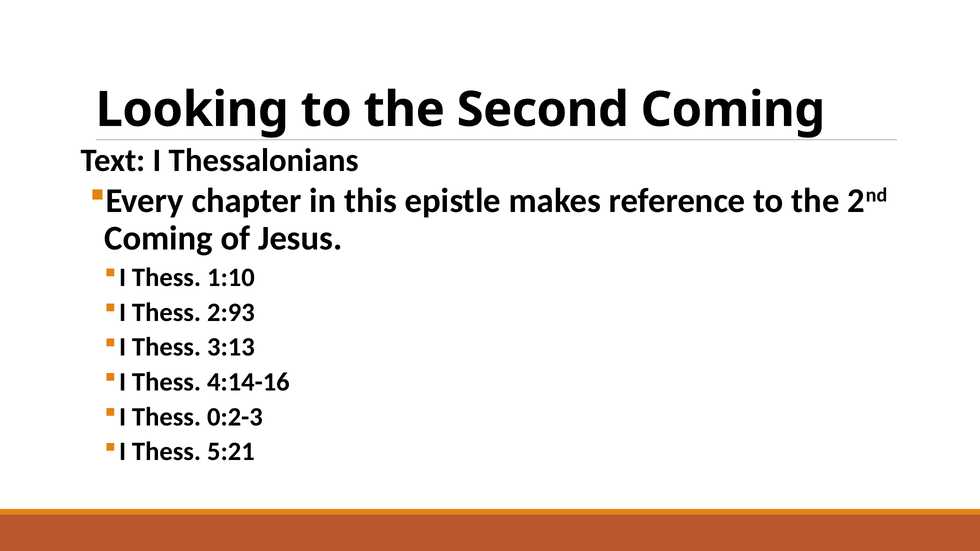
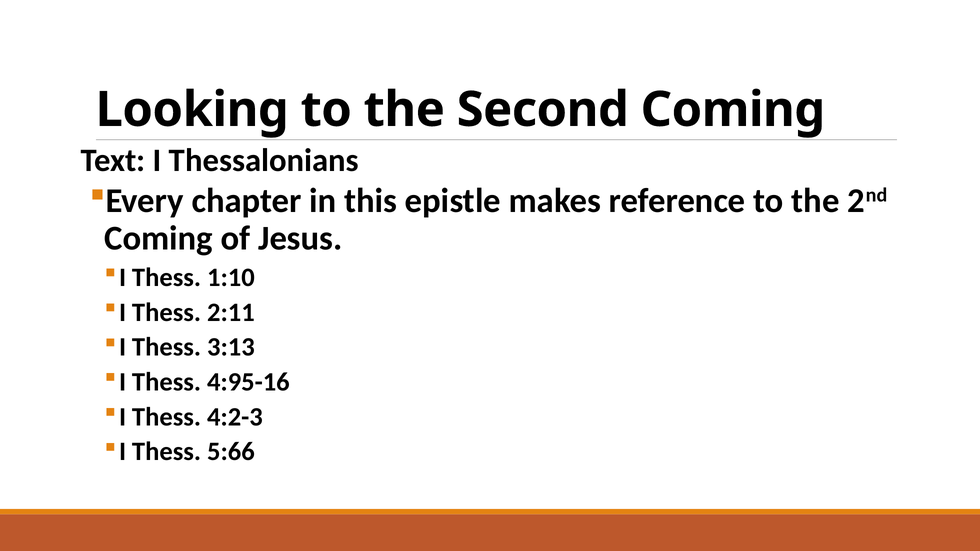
2:93: 2:93 -> 2:11
4:14-16: 4:14-16 -> 4:95-16
0:2-3: 0:2-3 -> 4:2-3
5:21: 5:21 -> 5:66
